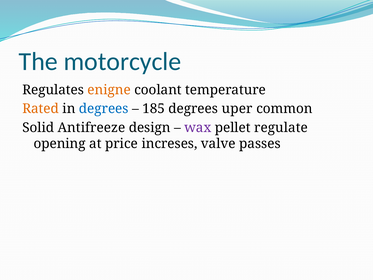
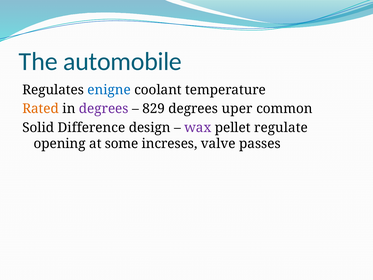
motorcycle: motorcycle -> automobile
enigne colour: orange -> blue
degrees at (104, 109) colour: blue -> purple
185: 185 -> 829
Antifreeze: Antifreeze -> Difference
price: price -> some
